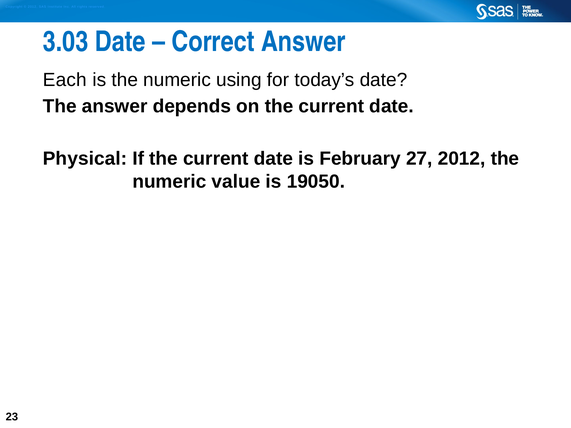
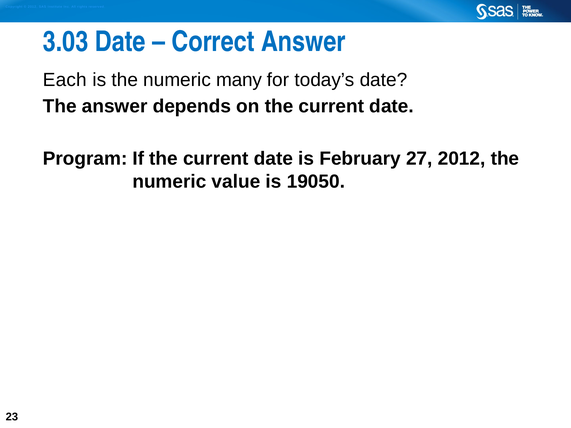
using: using -> many
Physical: Physical -> Program
